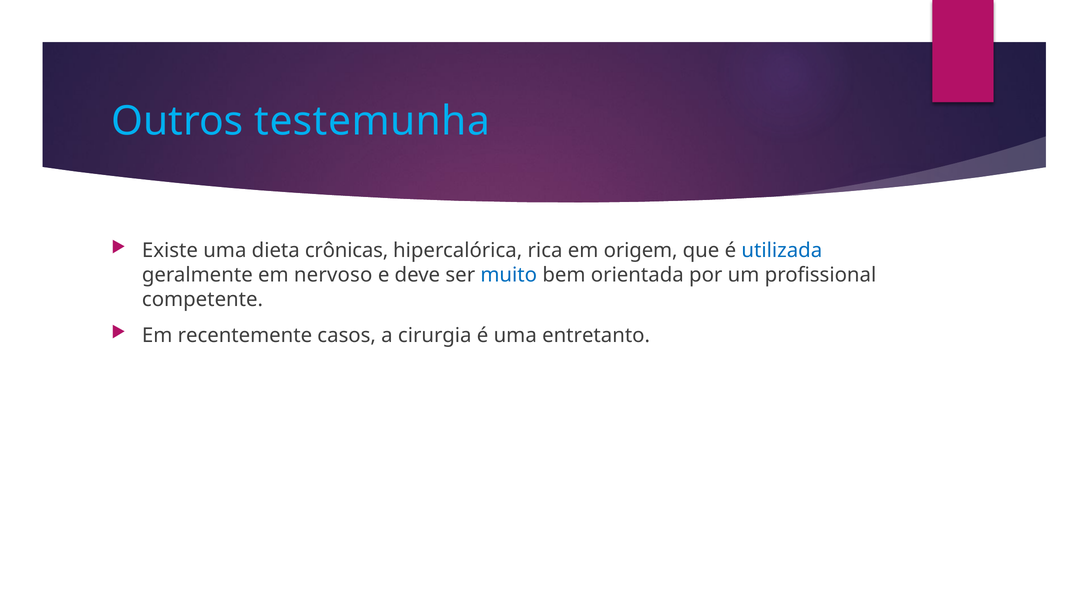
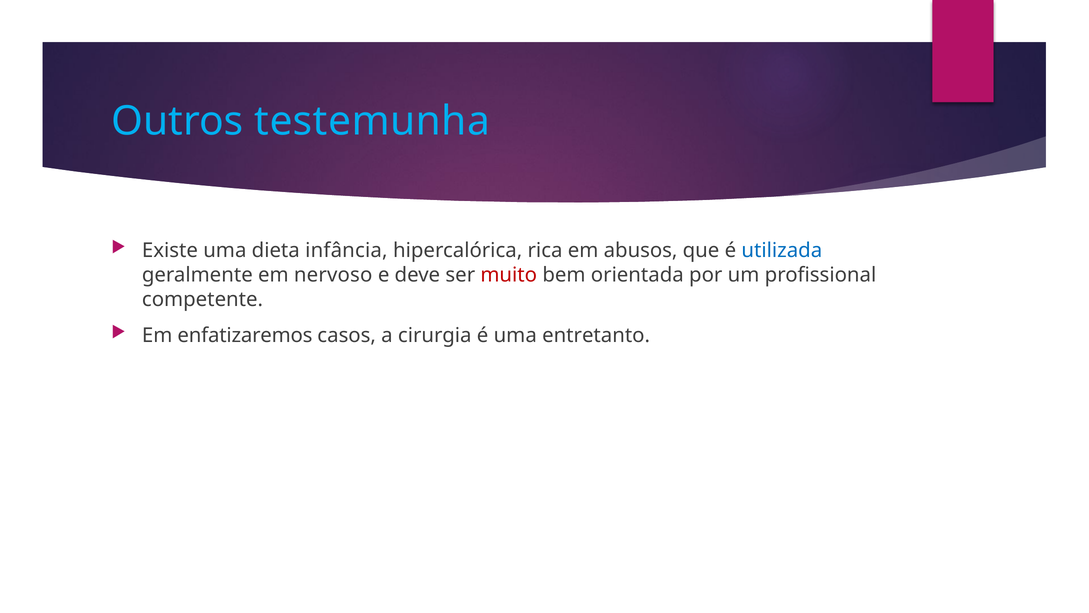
crônicas: crônicas -> infância
origem: origem -> abusos
muito colour: blue -> red
recentemente: recentemente -> enfatizaremos
